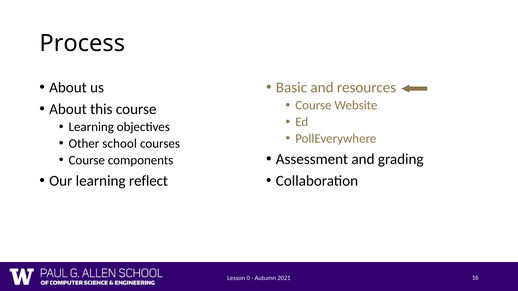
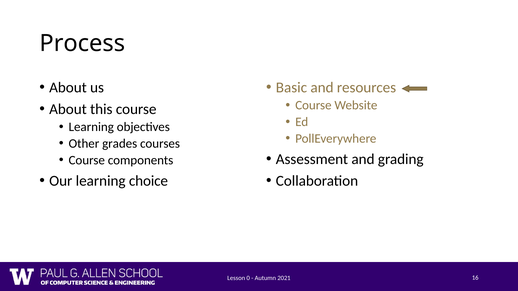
school: school -> grades
reflect: reflect -> choice
